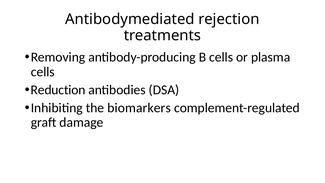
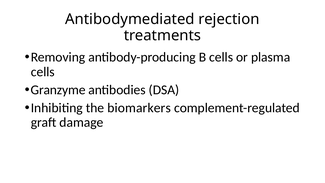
Reduction: Reduction -> Granzyme
